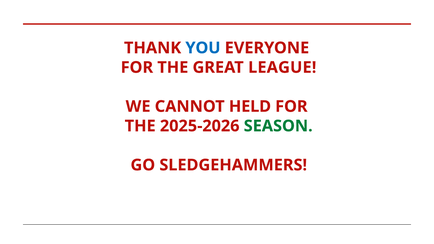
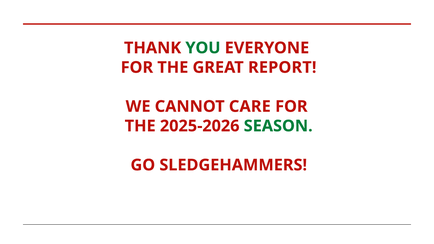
YOU colour: blue -> green
LEAGUE: LEAGUE -> REPORT
HELD: HELD -> CARE
